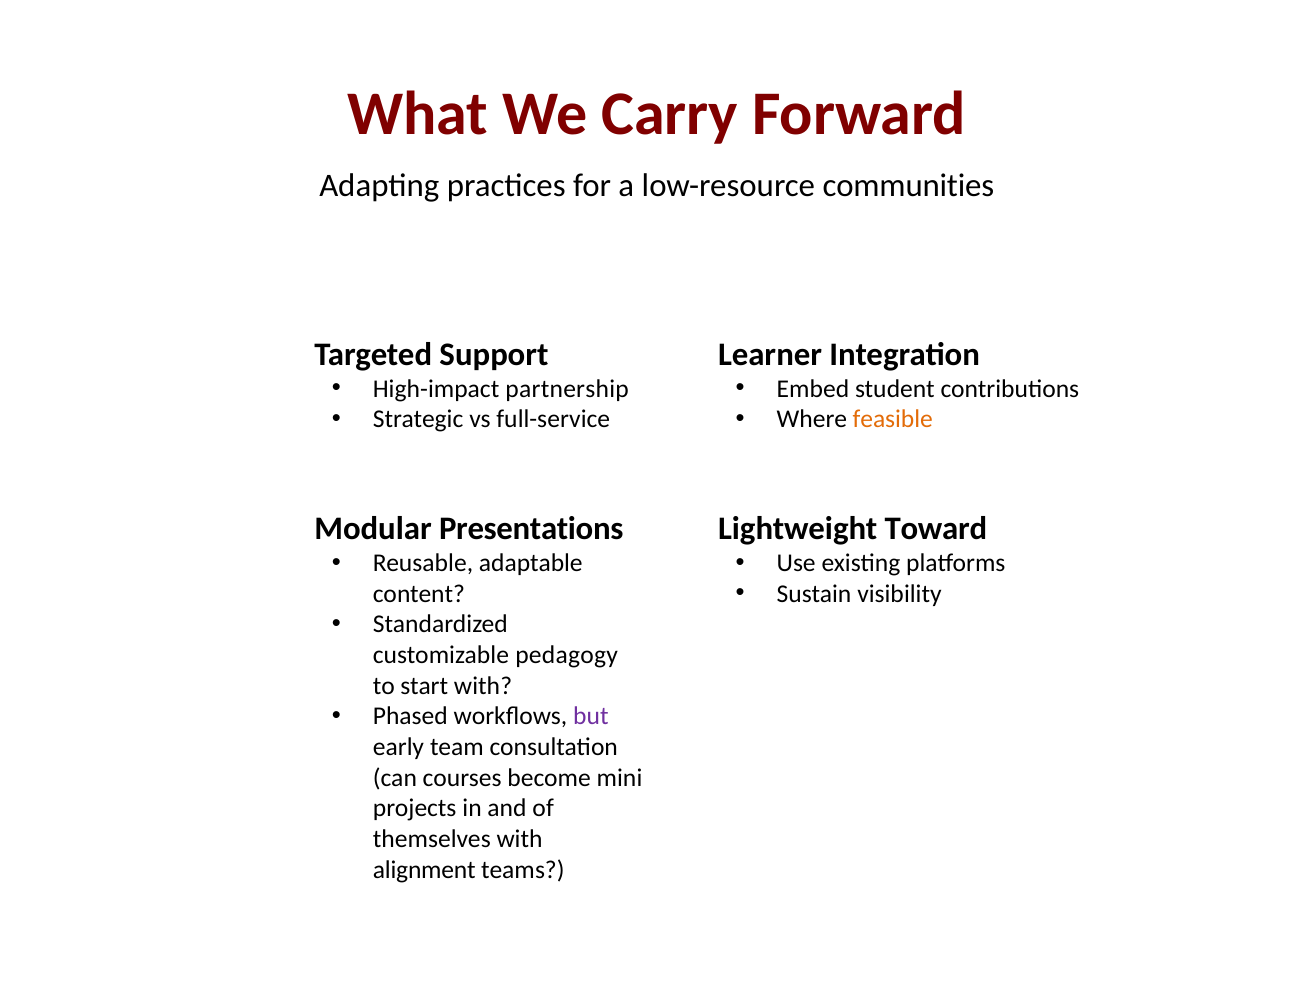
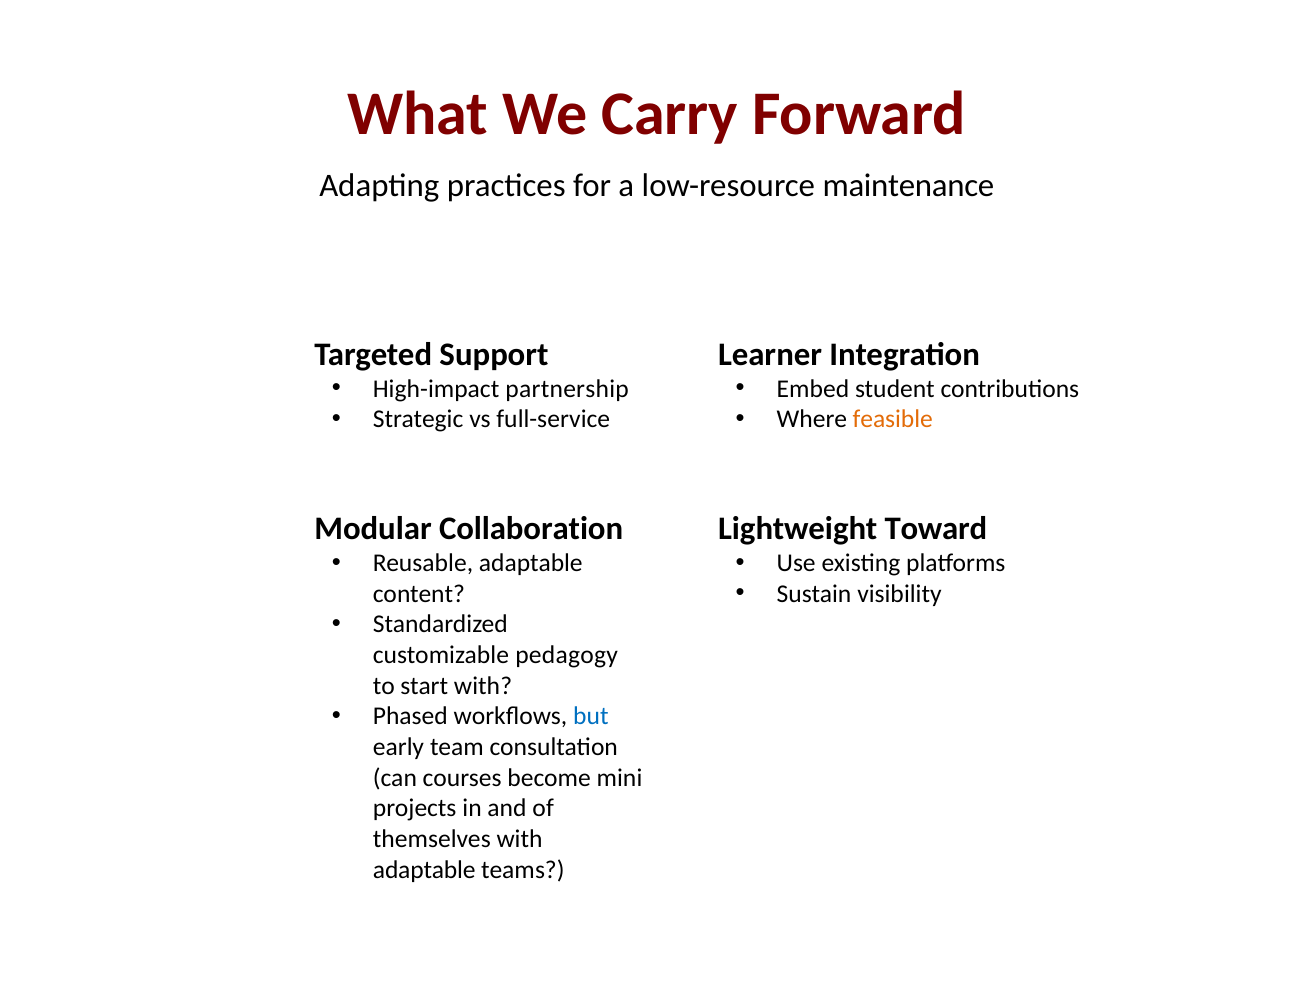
communities: communities -> maintenance
Presentations: Presentations -> Collaboration
but colour: purple -> blue
alignment at (424, 870): alignment -> adaptable
